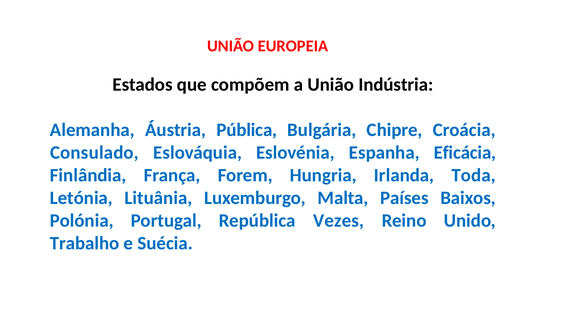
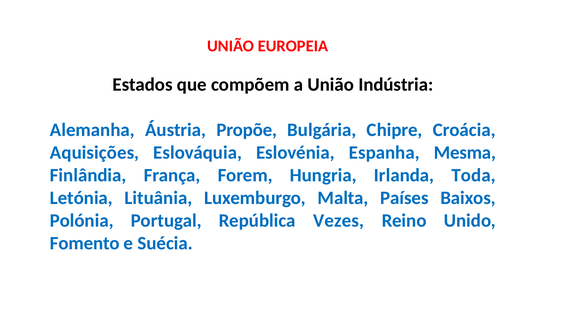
Pública: Pública -> Propõe
Consulado: Consulado -> Aquisições
Eficácia: Eficácia -> Mesma
Trabalho: Trabalho -> Fomento
